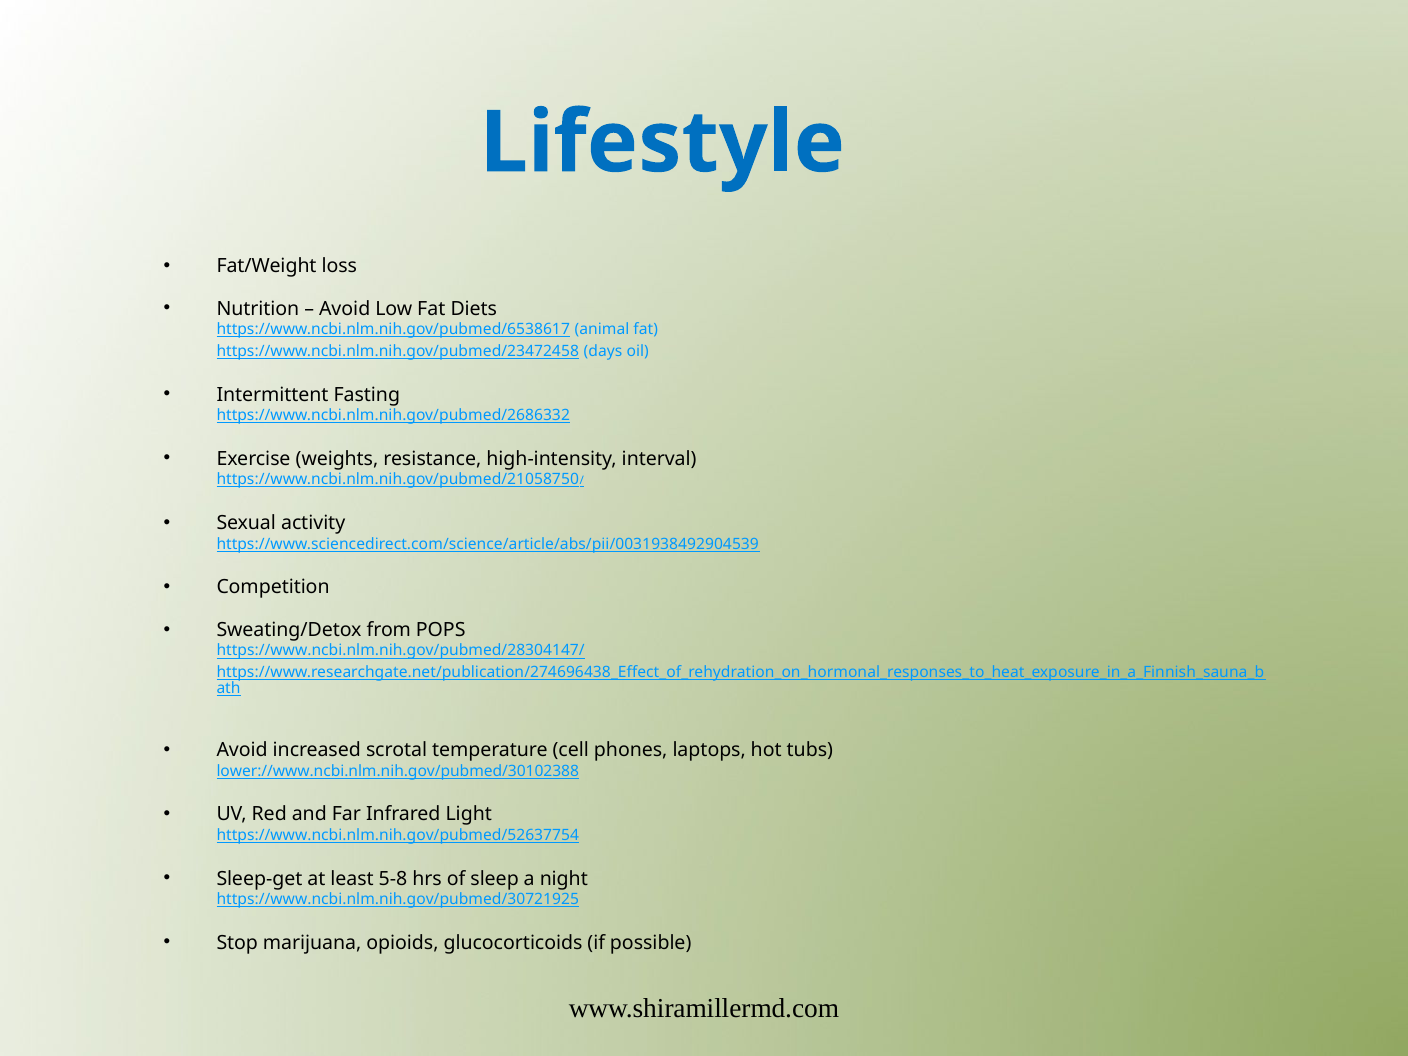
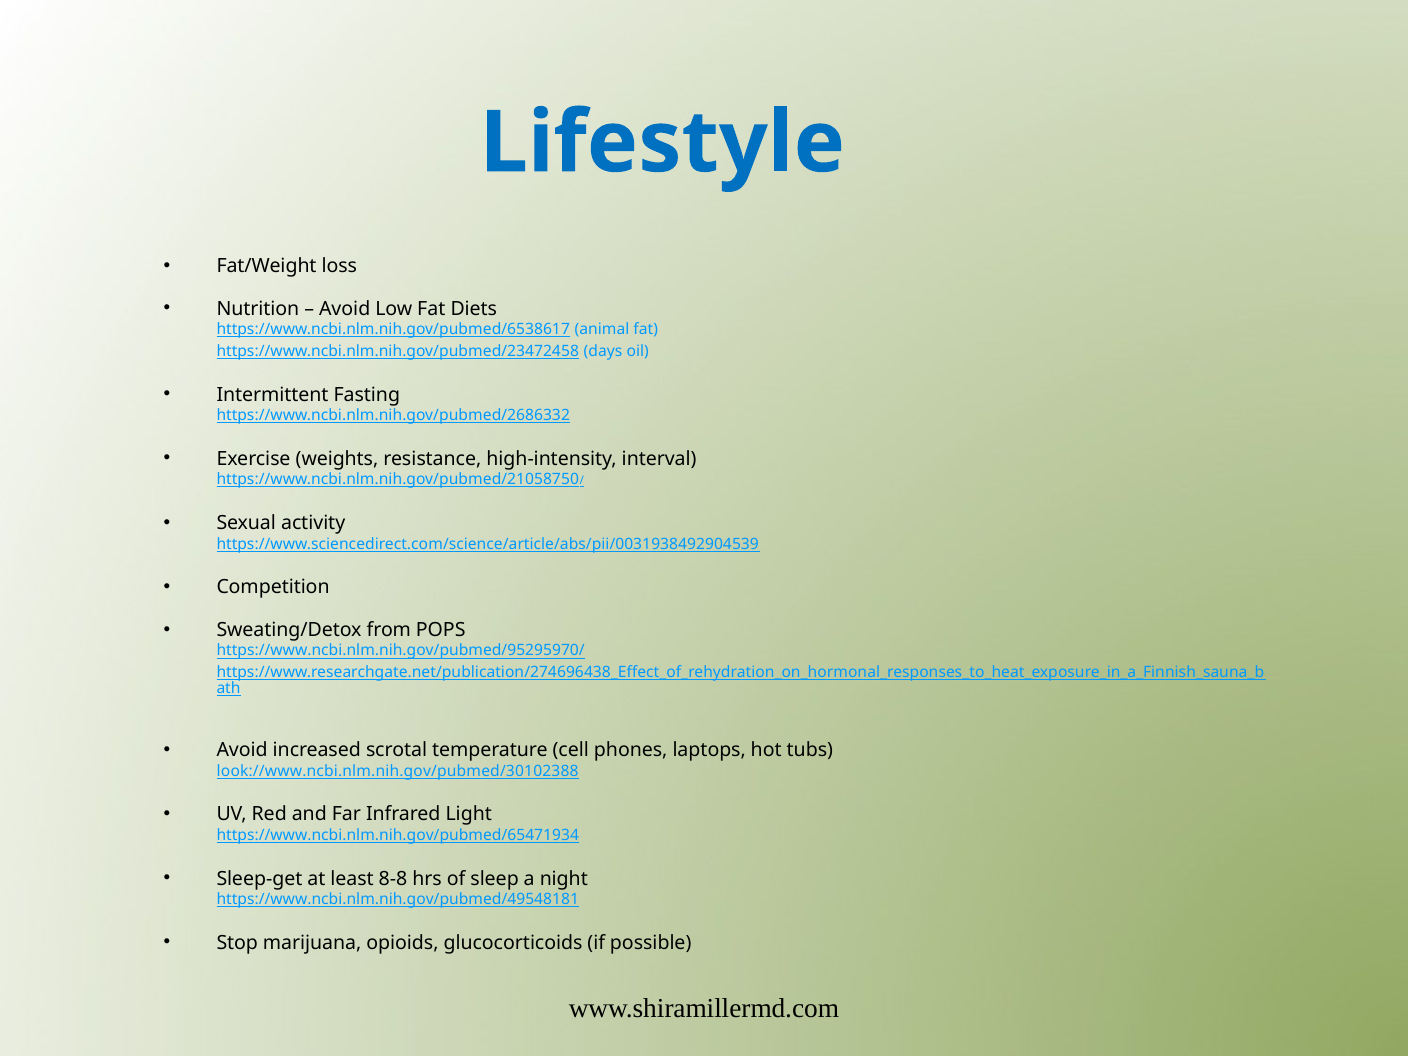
https://www.ncbi.nlm.nih.gov/pubmed/28304147/: https://www.ncbi.nlm.nih.gov/pubmed/28304147/ -> https://www.ncbi.nlm.nih.gov/pubmed/95295970/
lower://www.ncbi.nlm.nih.gov/pubmed/30102388: lower://www.ncbi.nlm.nih.gov/pubmed/30102388 -> look://www.ncbi.nlm.nih.gov/pubmed/30102388
https://www.ncbi.nlm.nih.gov/pubmed/52637754: https://www.ncbi.nlm.nih.gov/pubmed/52637754 -> https://www.ncbi.nlm.nih.gov/pubmed/65471934
5-8: 5-8 -> 8-8
https://www.ncbi.nlm.nih.gov/pubmed/30721925: https://www.ncbi.nlm.nih.gov/pubmed/30721925 -> https://www.ncbi.nlm.nih.gov/pubmed/49548181
